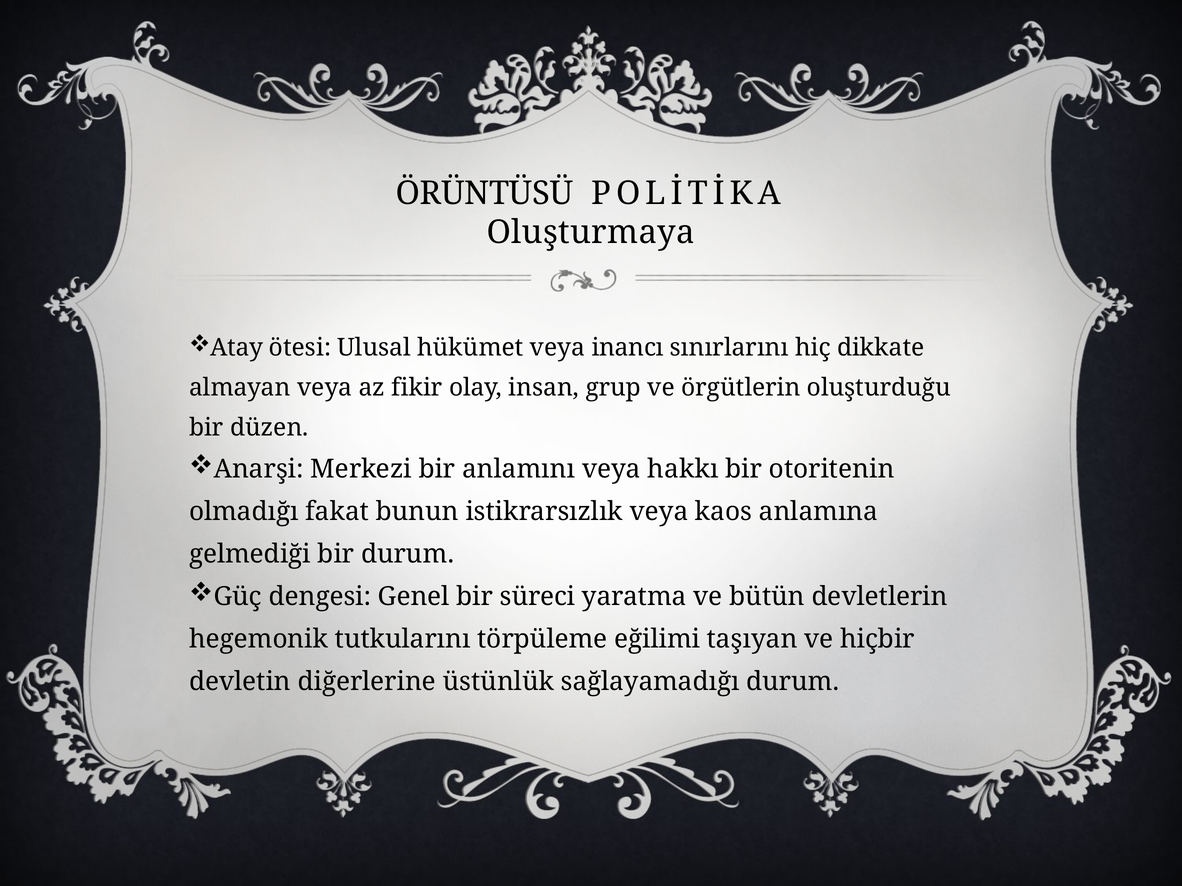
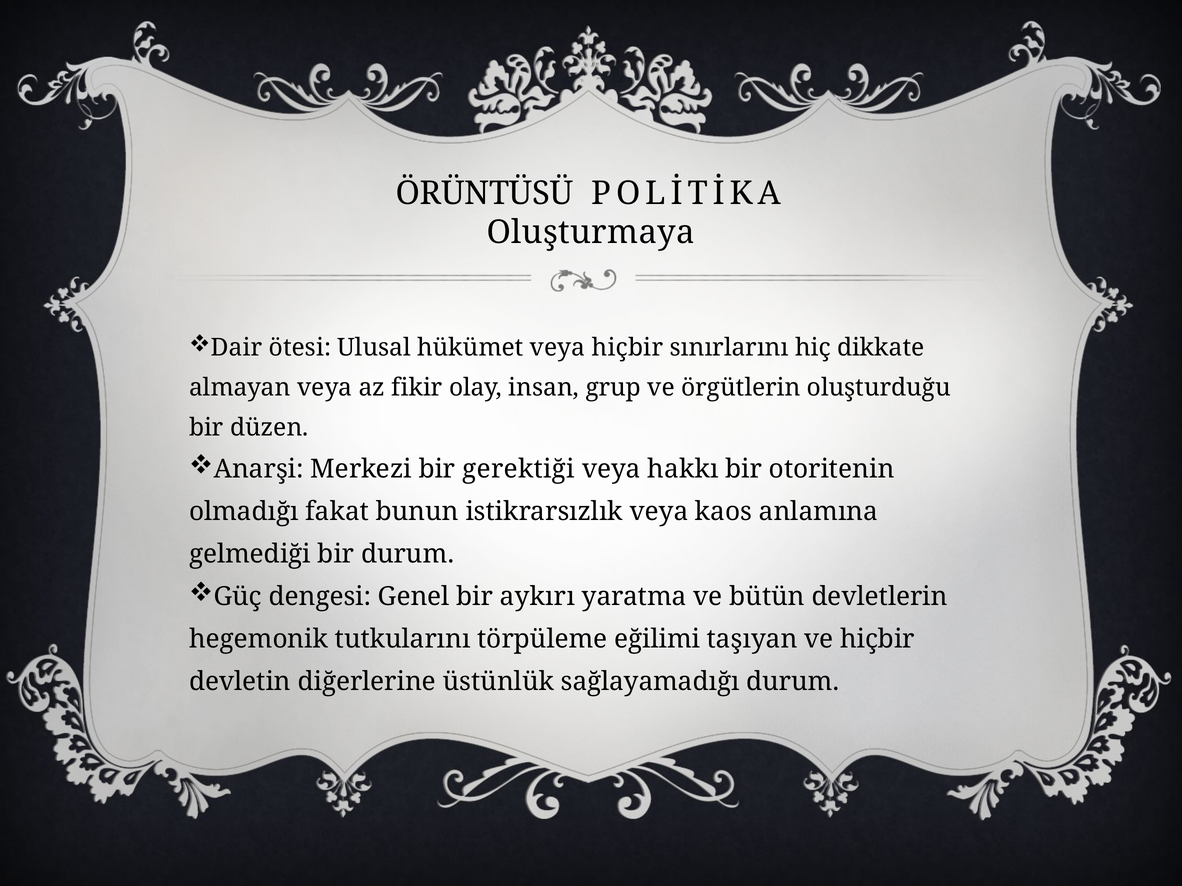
Atay: Atay -> Dair
veya inancı: inancı -> hiçbir
anlamını: anlamını -> gerektiği
süreci: süreci -> aykırı
